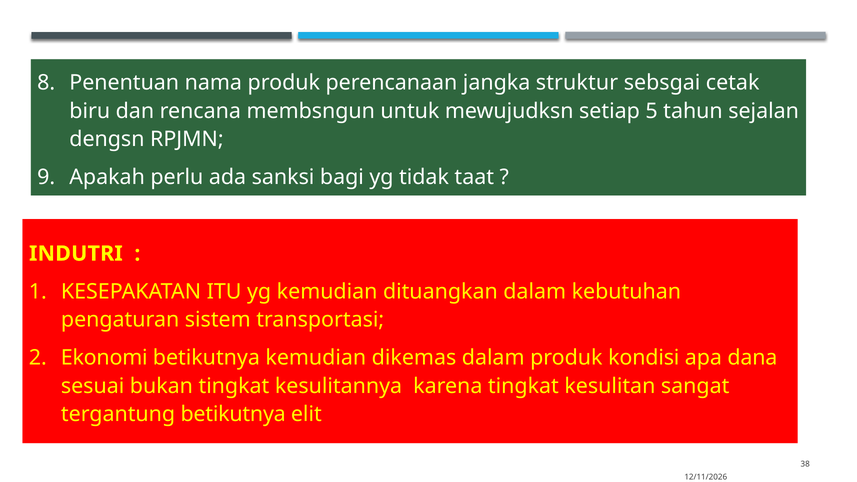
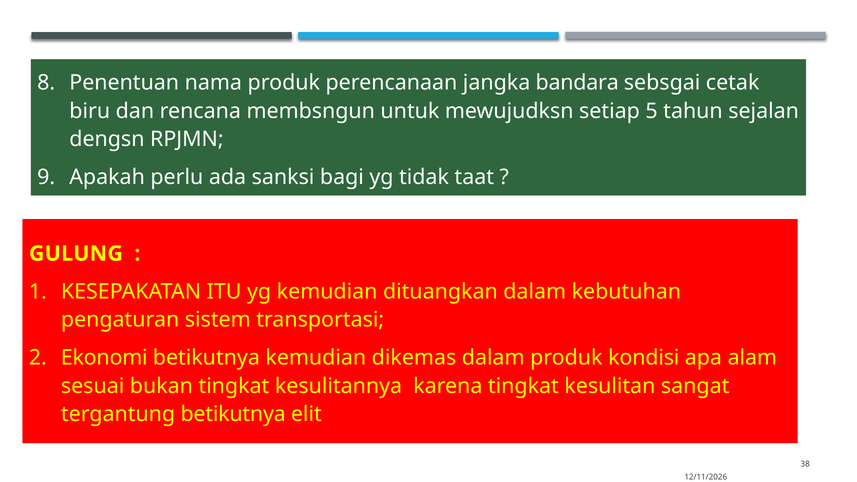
struktur: struktur -> bandara
INDUTRI: INDUTRI -> GULUNG
dana: dana -> alam
